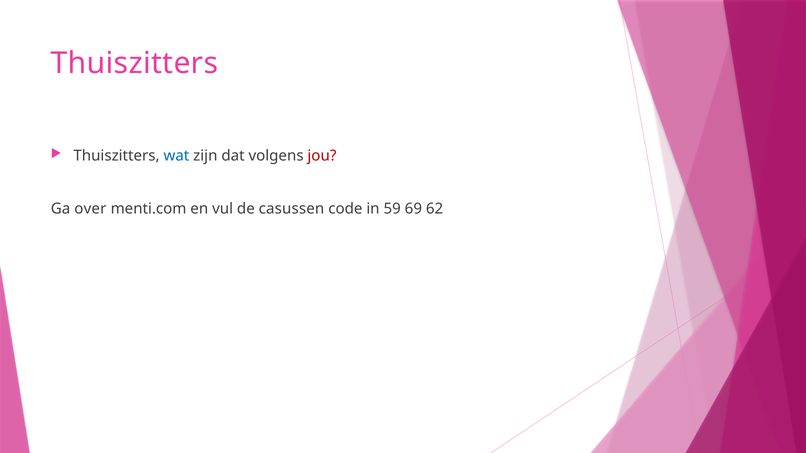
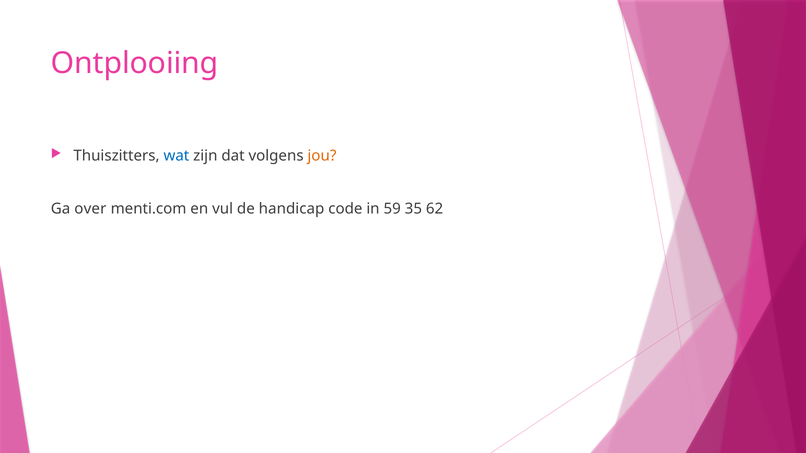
Thuiszitters at (134, 64): Thuiszitters -> Ontplooiing
jou colour: red -> orange
casussen: casussen -> handicap
69: 69 -> 35
